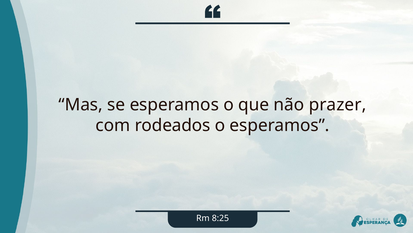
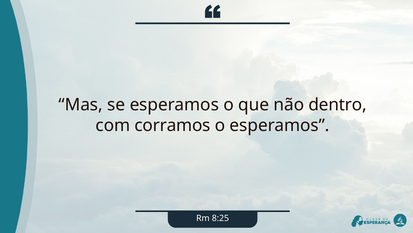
prazer: prazer -> dentro
rodeados: rodeados -> corramos
